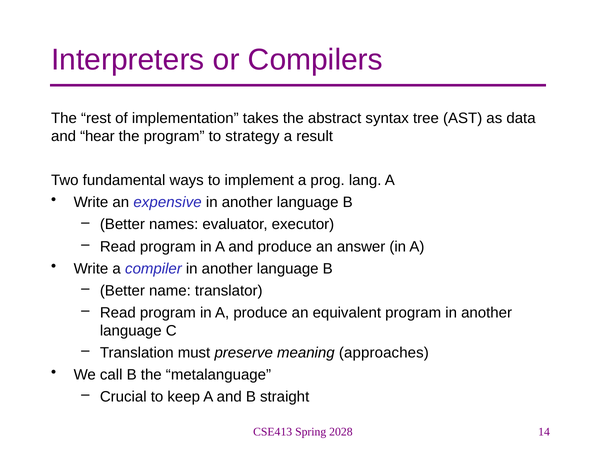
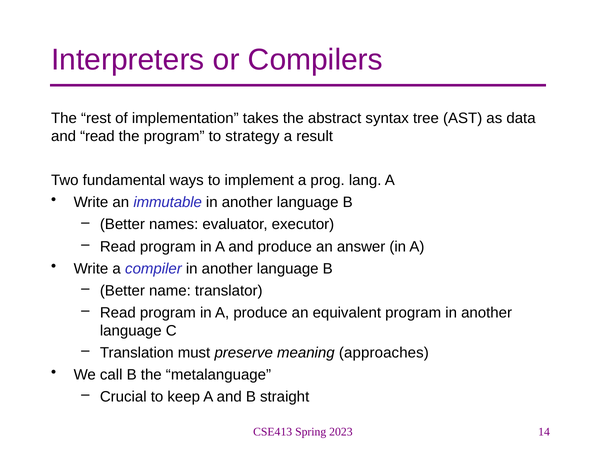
and hear: hear -> read
expensive: expensive -> immutable
2028: 2028 -> 2023
